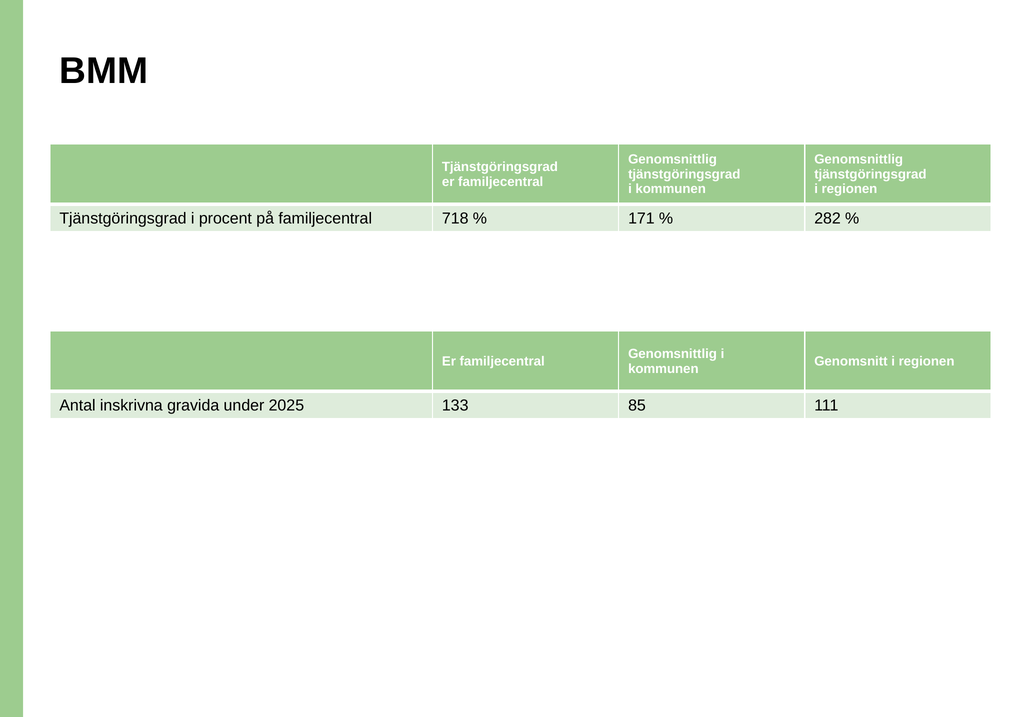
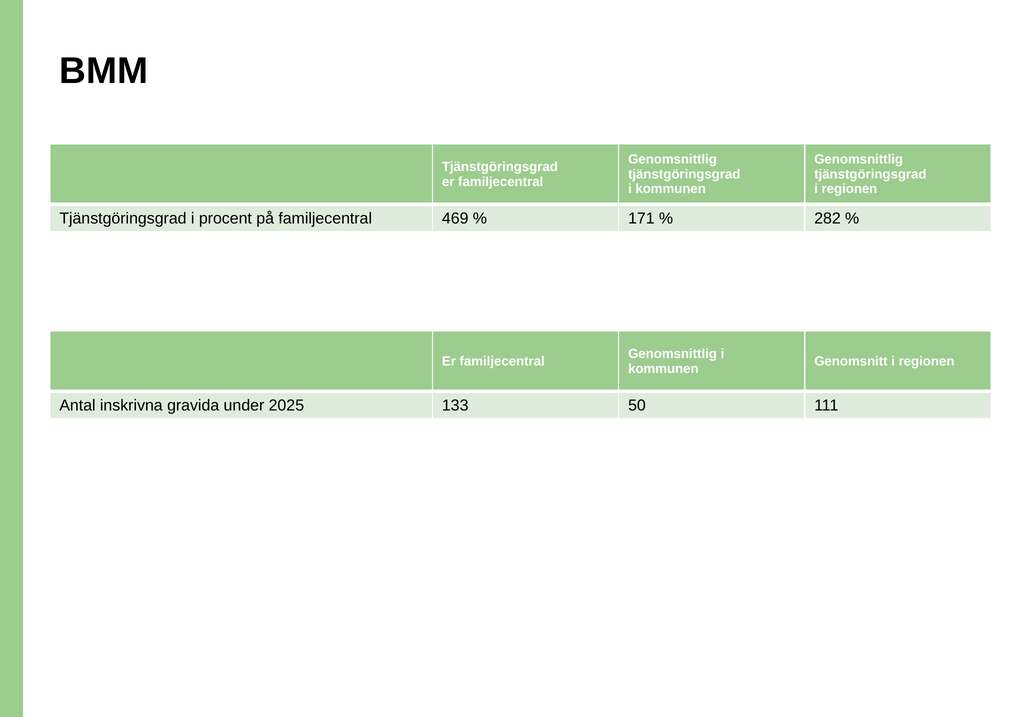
718: 718 -> 469
85: 85 -> 50
